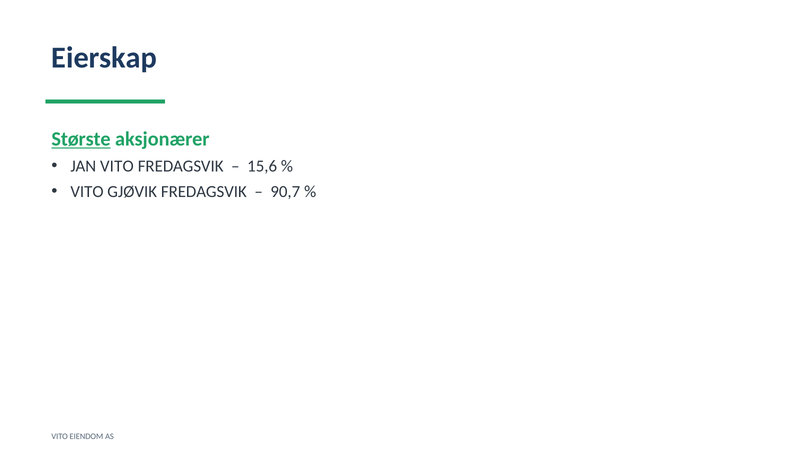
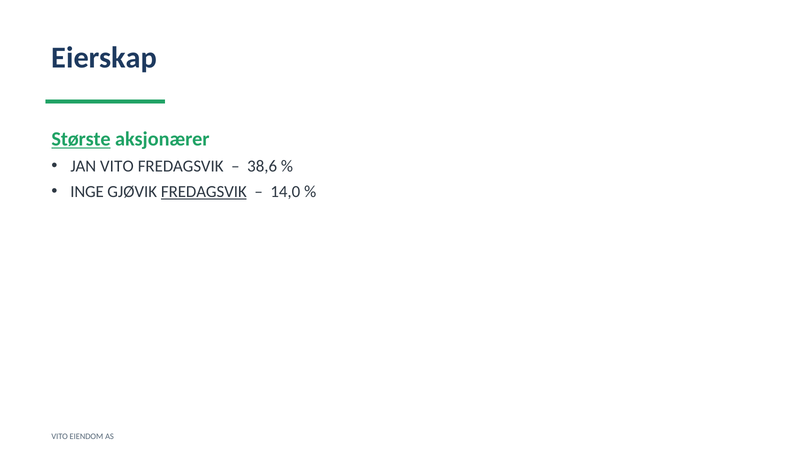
15,6: 15,6 -> 38,6
VITO at (87, 192): VITO -> INGE
FREDAGSVIK at (204, 192) underline: none -> present
90,7: 90,7 -> 14,0
